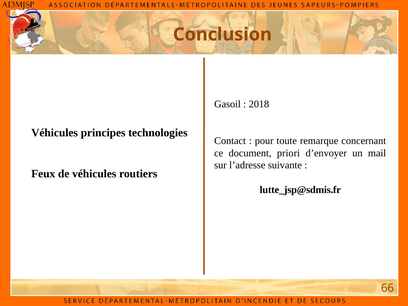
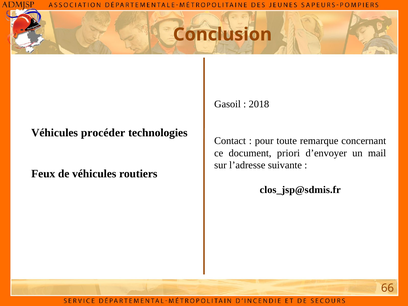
principes: principes -> procéder
lutte_jsp@sdmis.fr: lutte_jsp@sdmis.fr -> clos_jsp@sdmis.fr
